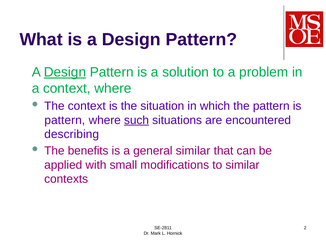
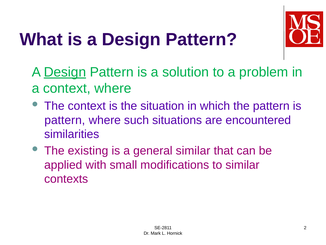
such underline: present -> none
describing: describing -> similarities
benefits: benefits -> existing
